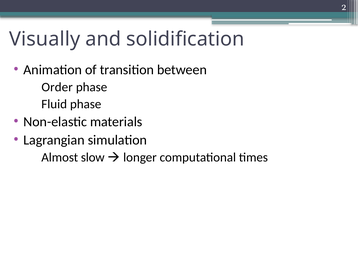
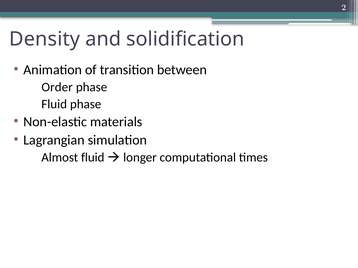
Visually: Visually -> Density
Almost slow: slow -> fluid
